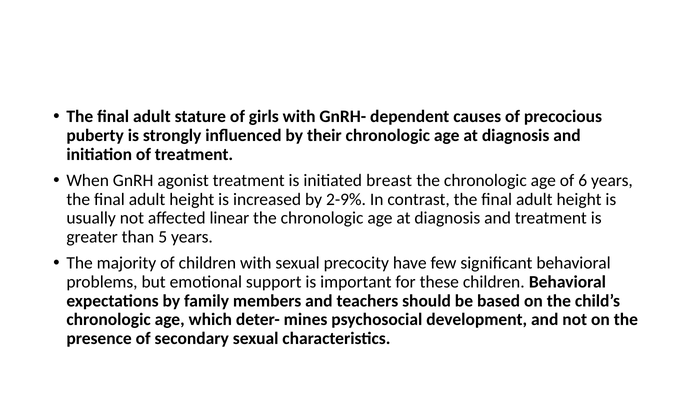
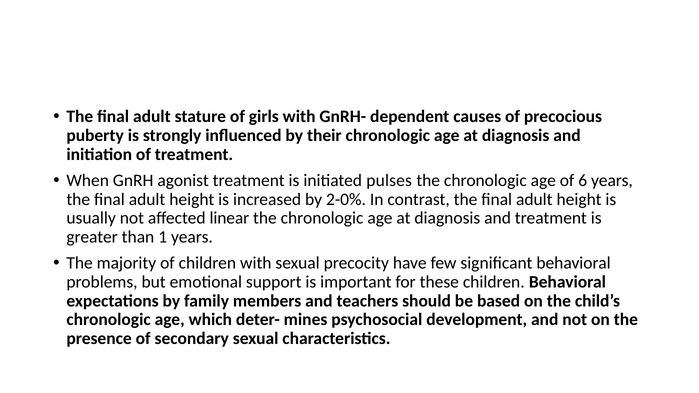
breast: breast -> pulses
2-9%: 2-9% -> 2-0%
5: 5 -> 1
